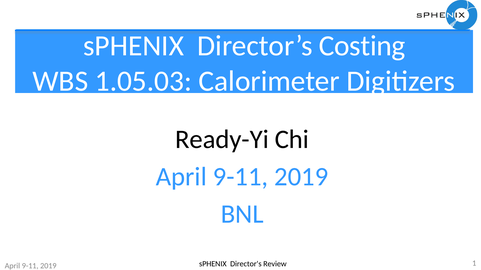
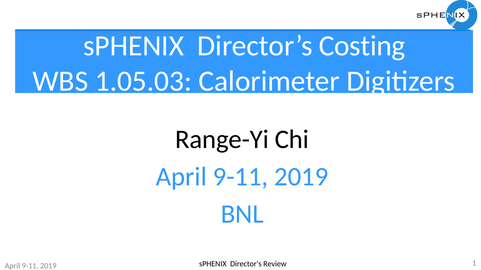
Ready-Yi: Ready-Yi -> Range-Yi
